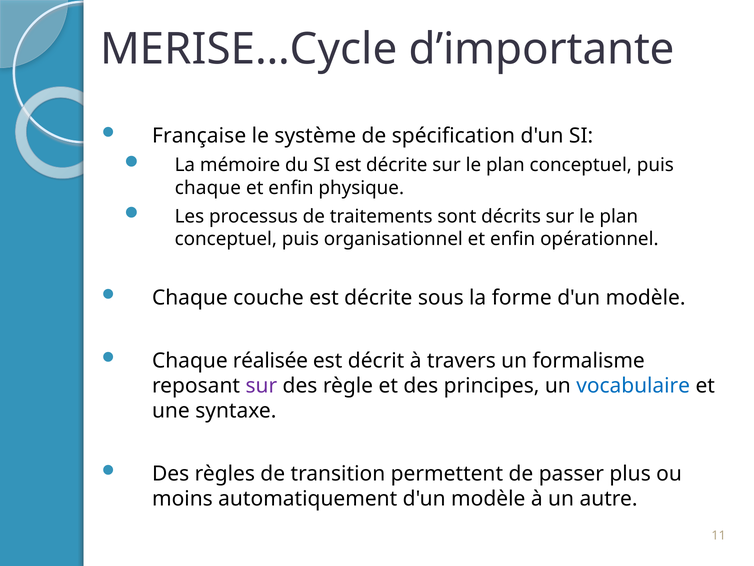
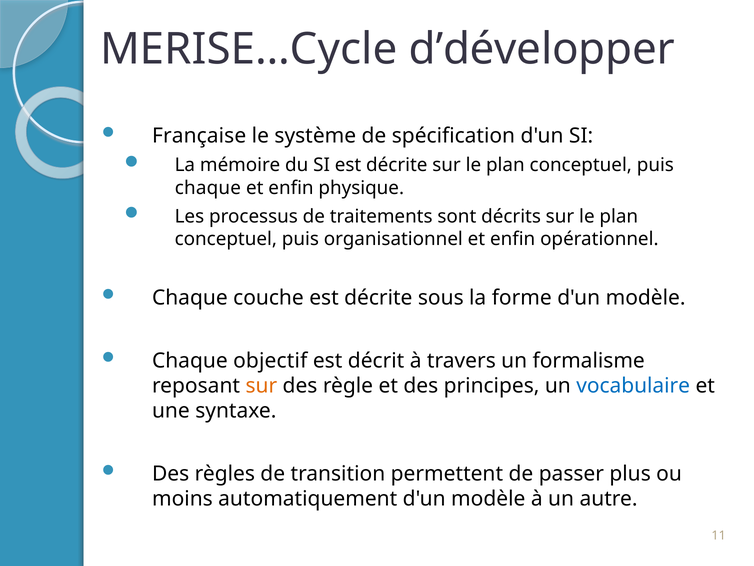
d’importante: d’importante -> d’développer
réalisée: réalisée -> objectif
sur at (261, 385) colour: purple -> orange
